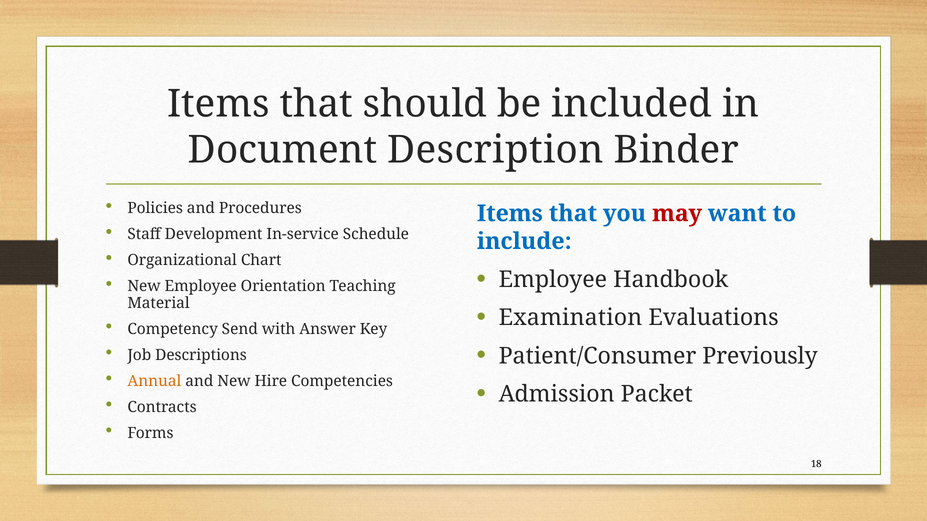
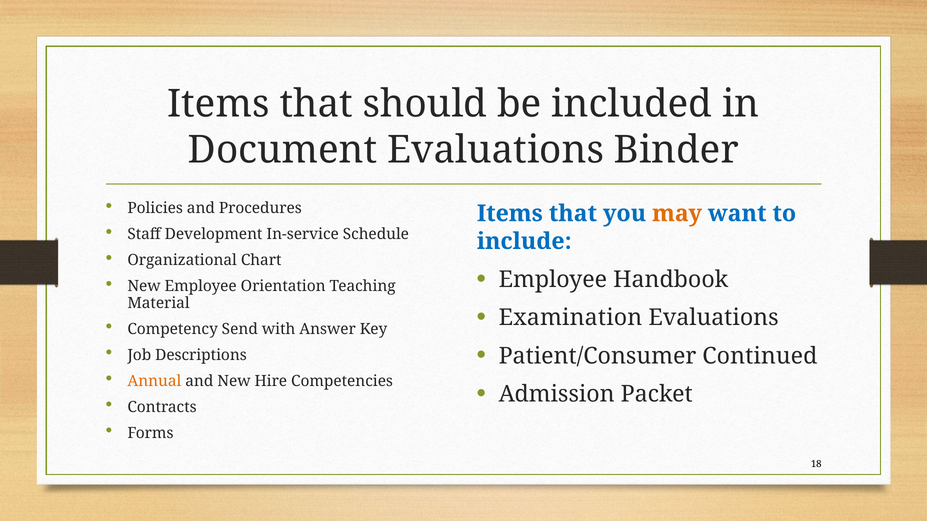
Document Description: Description -> Evaluations
may colour: red -> orange
Previously: Previously -> Continued
